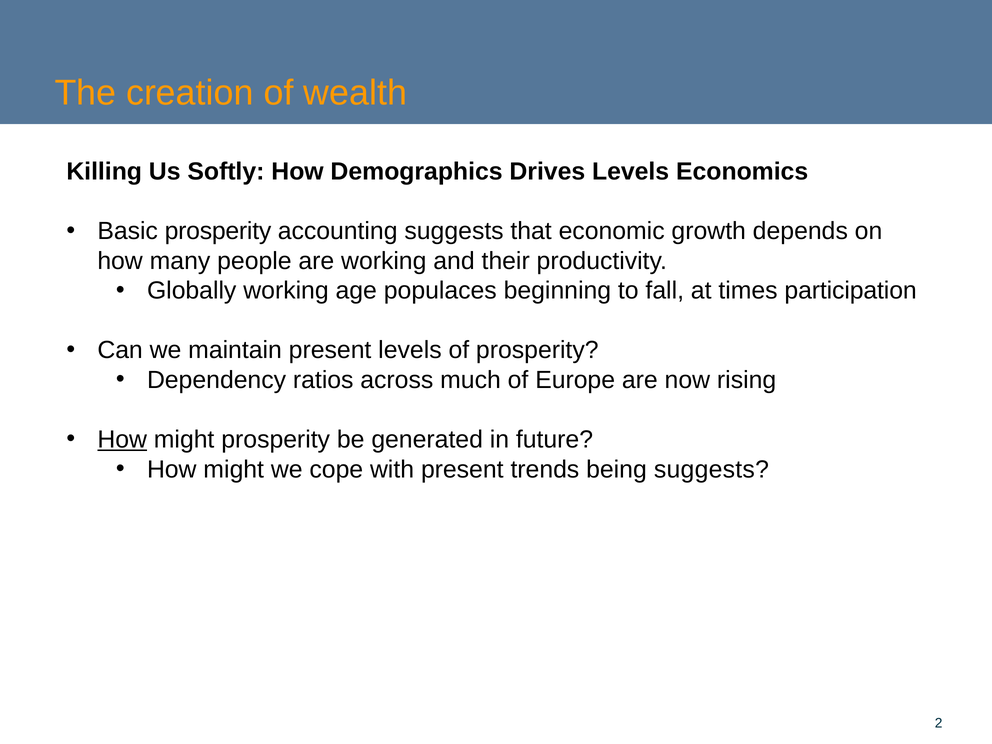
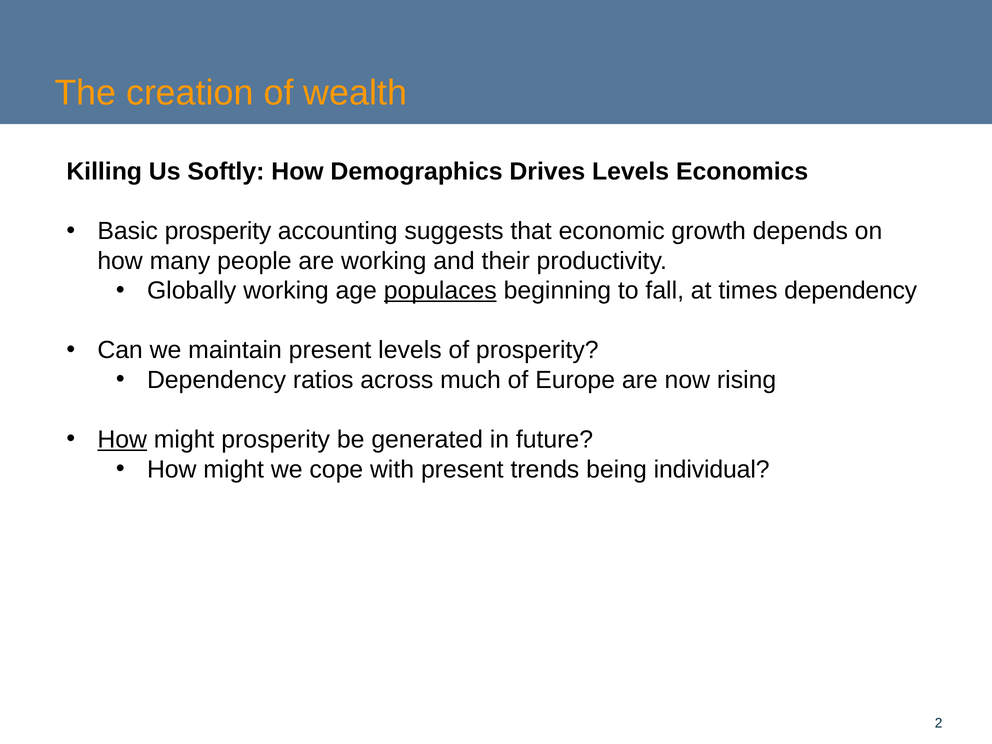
populaces underline: none -> present
times participation: participation -> dependency
being suggests: suggests -> individual
